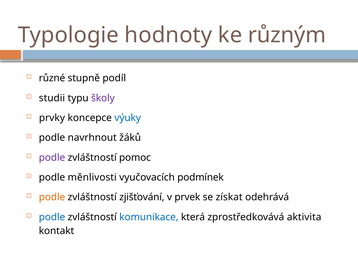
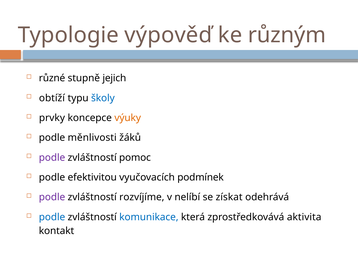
hodnoty: hodnoty -> výpověď
podíl: podíl -> jejich
studii: studii -> obtíží
školy colour: purple -> blue
výuky colour: blue -> orange
navrhnout: navrhnout -> měnlivosti
měnlivosti: měnlivosti -> efektivitou
podle at (52, 198) colour: orange -> purple
zjišťování: zjišťování -> rozvíjíme
prvek: prvek -> nelíbí
